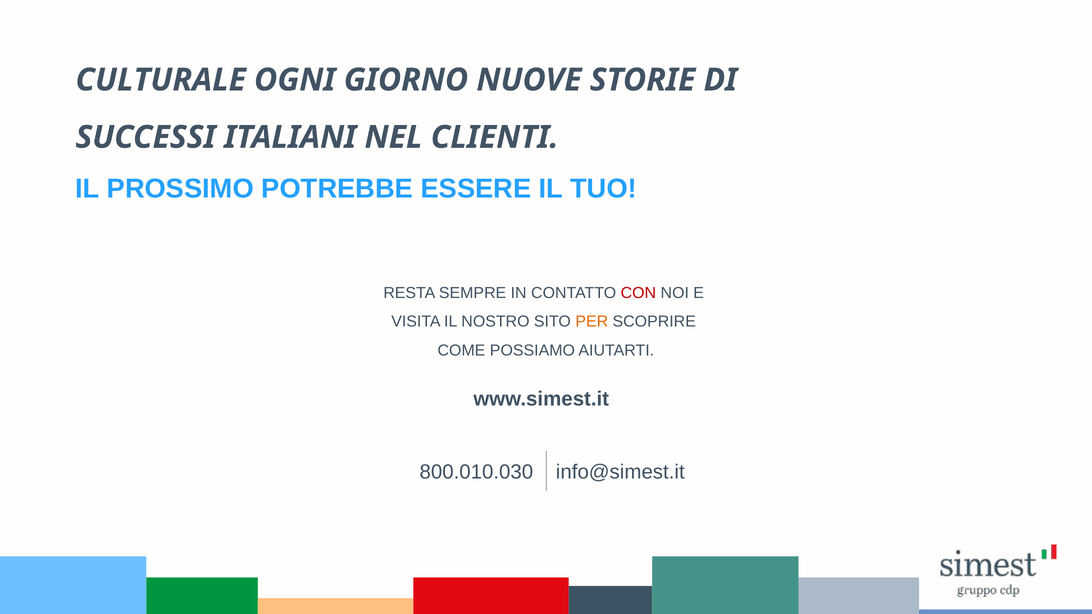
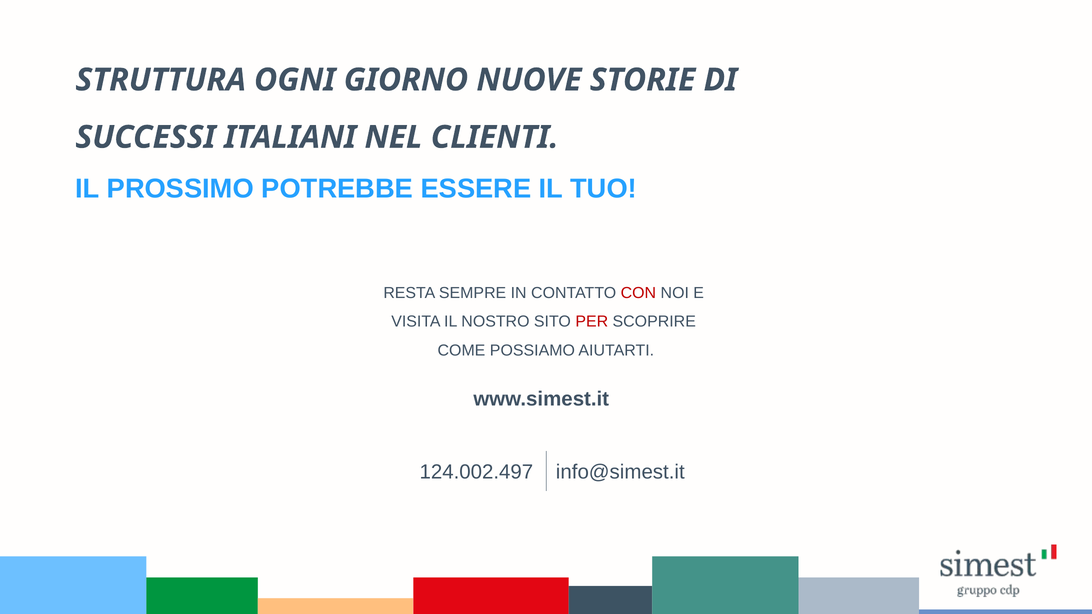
CULTURALE: CULTURALE -> STRUTTURA
PER colour: orange -> red
800.010.030: 800.010.030 -> 124.002.497
